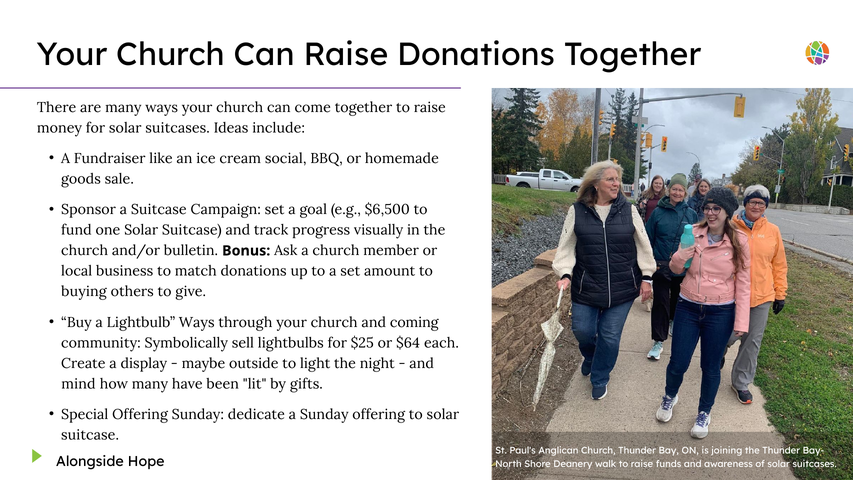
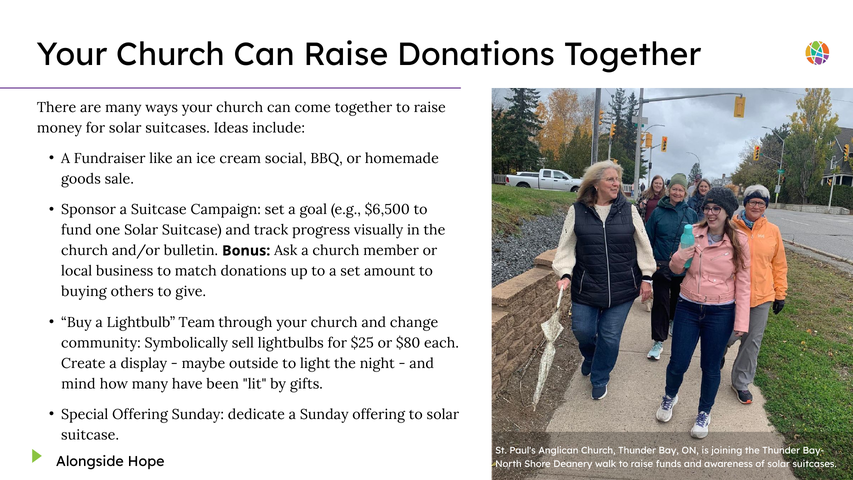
Lightbulb Ways: Ways -> Team
coming: coming -> change
$64: $64 -> $80
